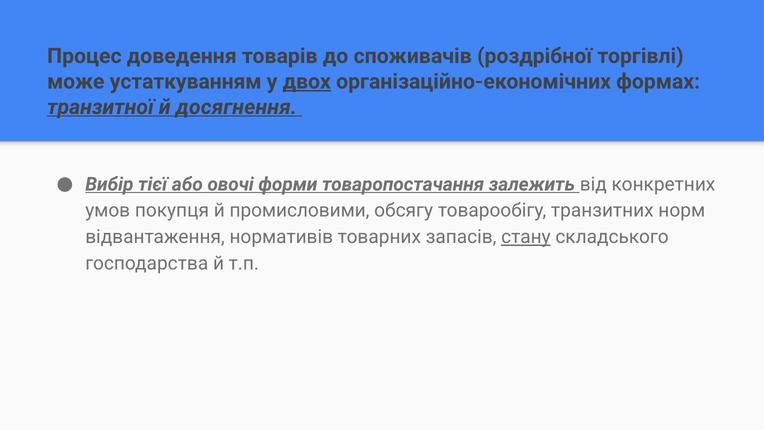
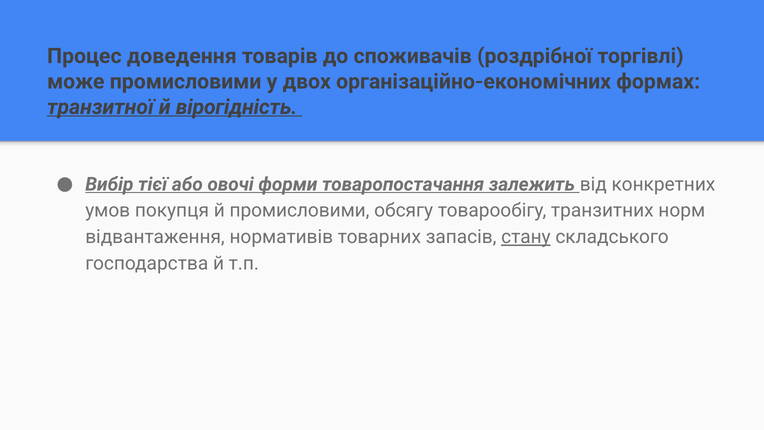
може устаткуванням: устаткуванням -> промисловими
двох underline: present -> none
досягнення: досягнення -> вірогідність
